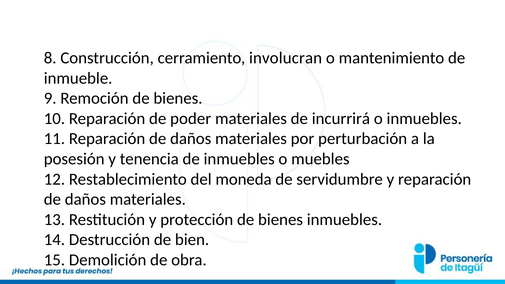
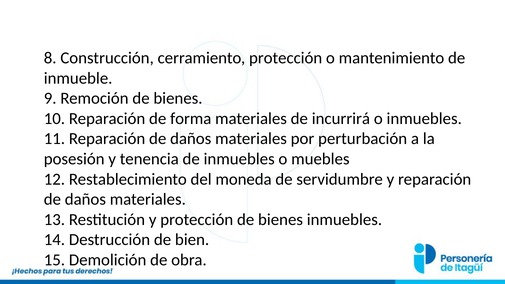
cerramiento involucran: involucran -> protección
poder: poder -> forma
